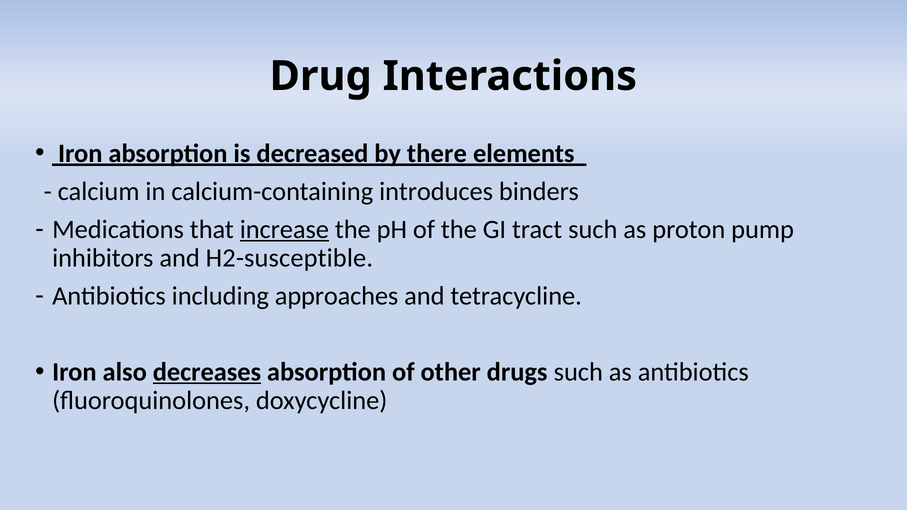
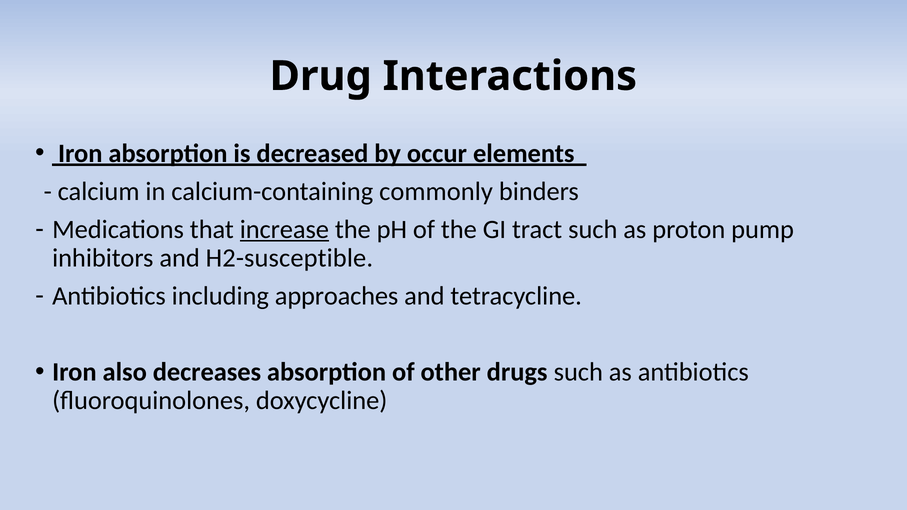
there: there -> occur
introduces: introduces -> commonly
decreases underline: present -> none
